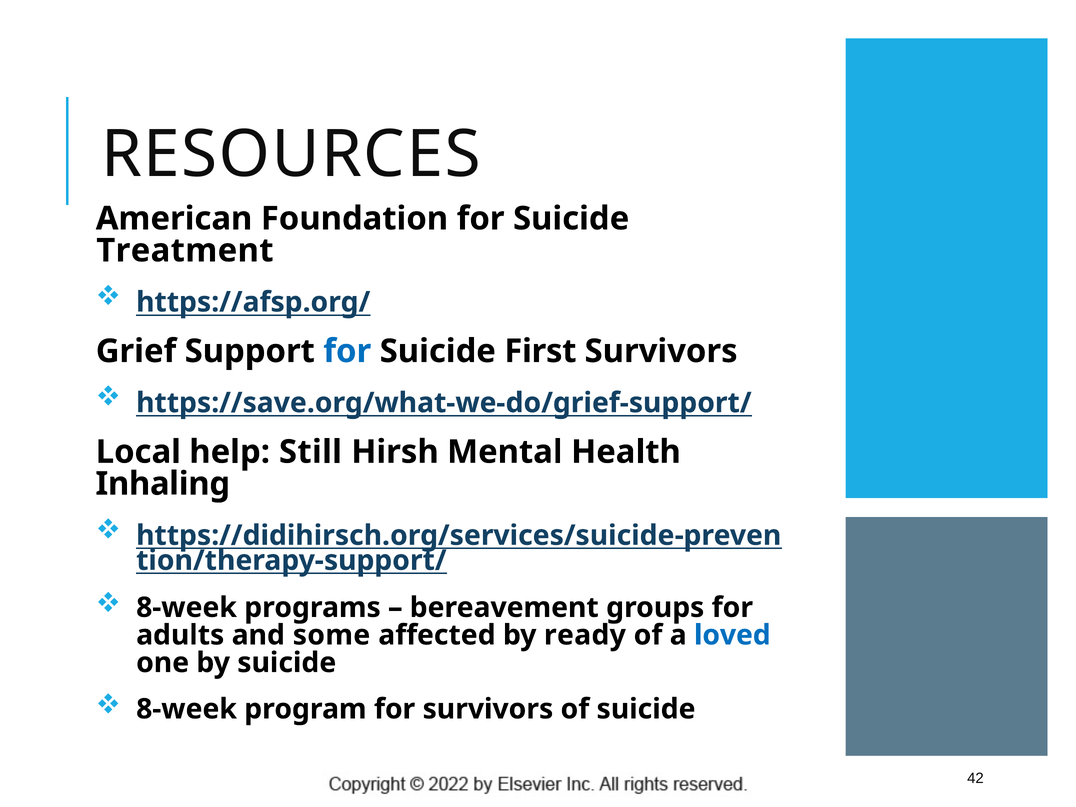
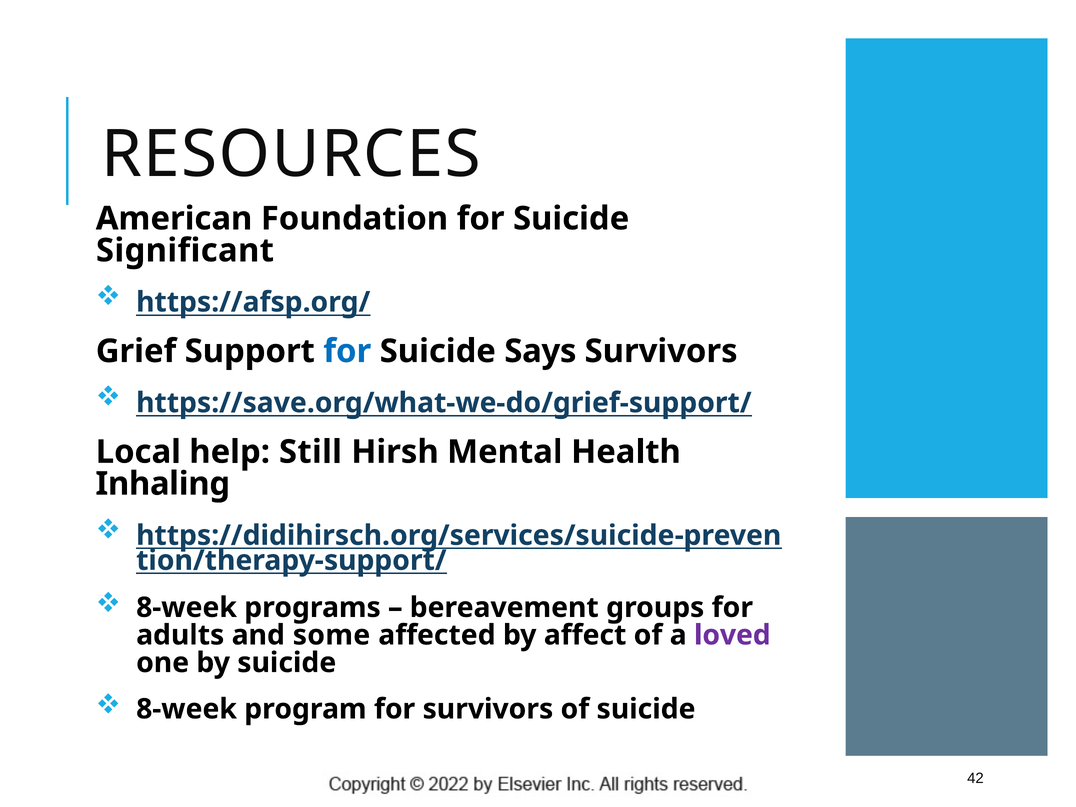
Treatment: Treatment -> Significant
First: First -> Says
ready: ready -> affect
loved colour: blue -> purple
